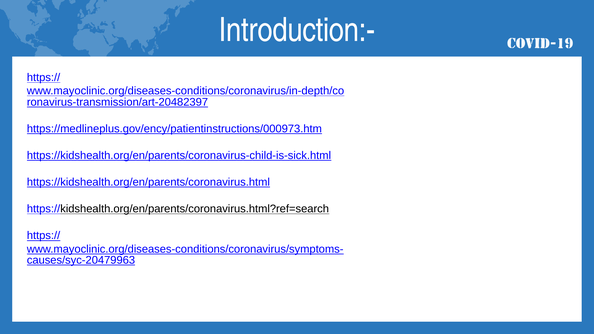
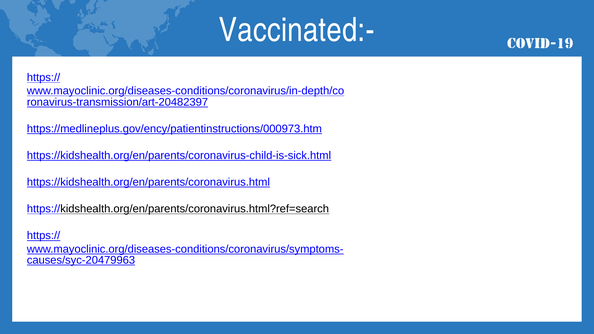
Introduction:-: Introduction:- -> Vaccinated:-
